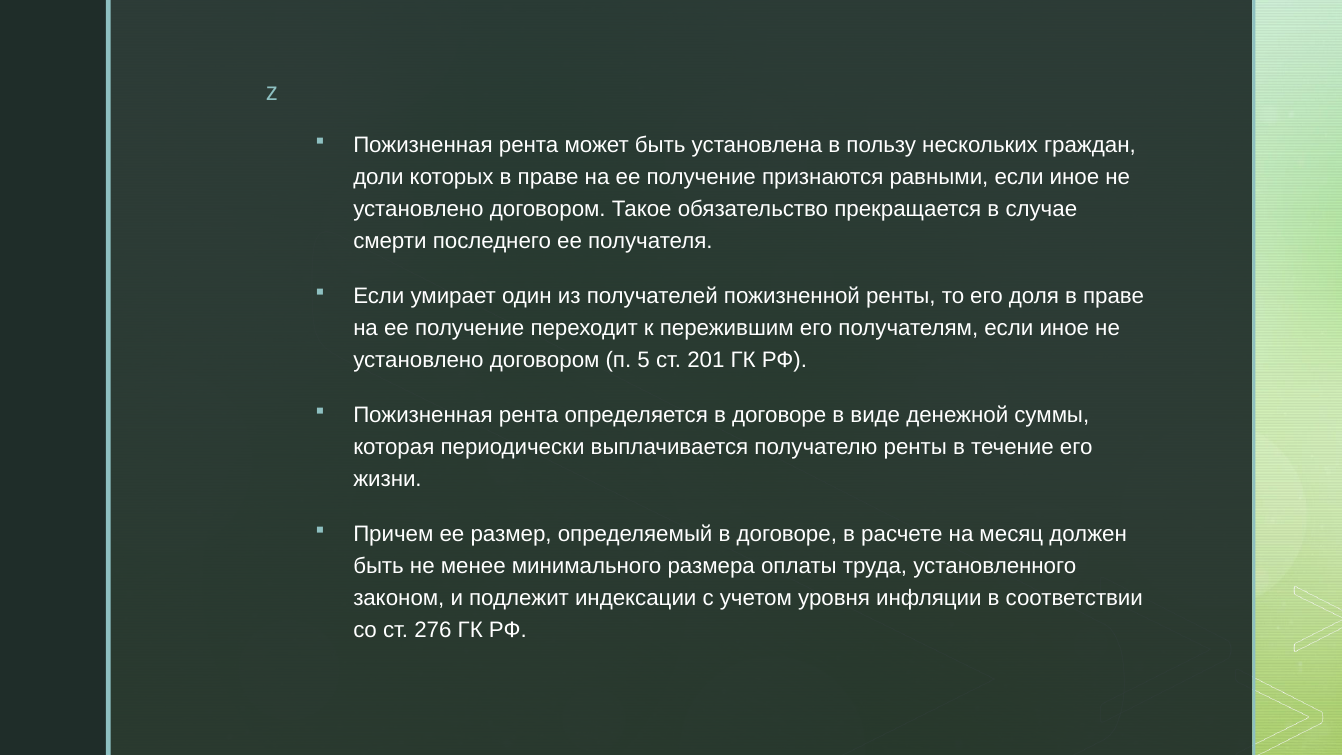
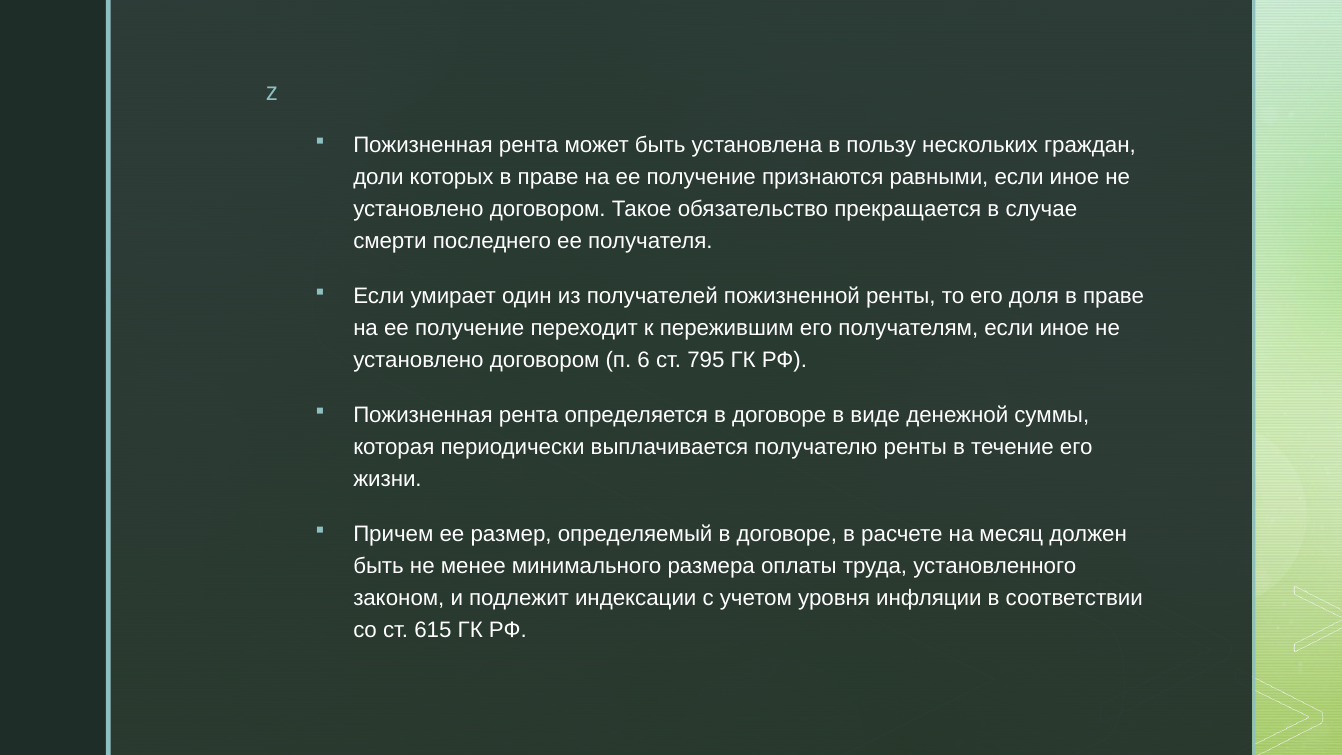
5: 5 -> 6
201: 201 -> 795
276: 276 -> 615
